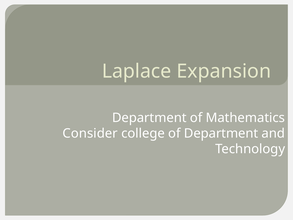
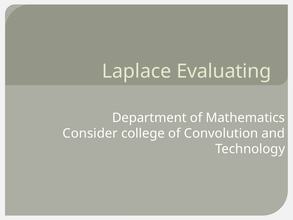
Expansion: Expansion -> Evaluating
of Department: Department -> Convolution
